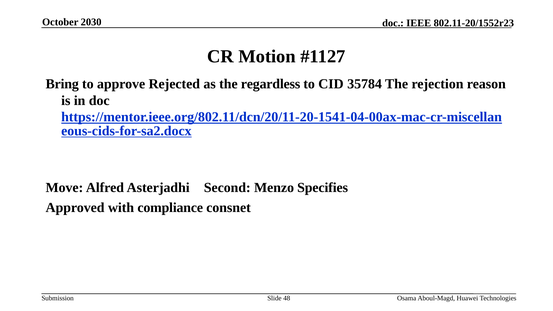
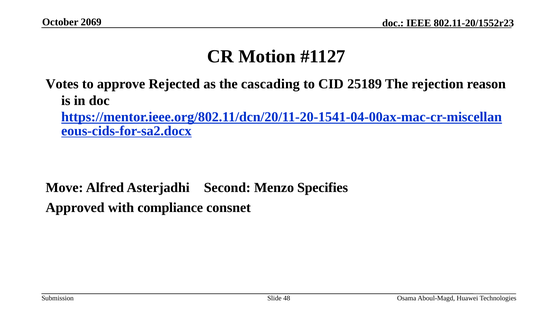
2030: 2030 -> 2069
Bring: Bring -> Votes
regardless: regardless -> cascading
35784: 35784 -> 25189
